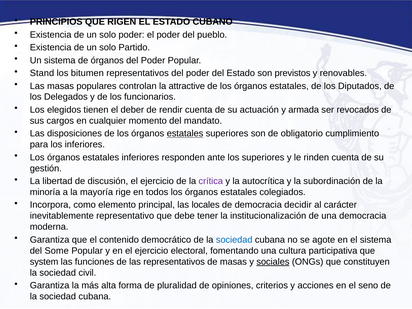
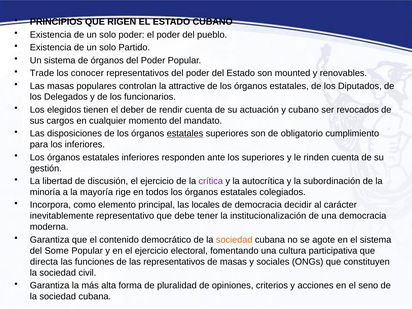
Stand: Stand -> Trade
bitumen: bitumen -> conocer
previstos: previstos -> mounted
y armada: armada -> cubano
sociedad at (234, 240) colour: blue -> orange
system: system -> directa
sociales underline: present -> none
